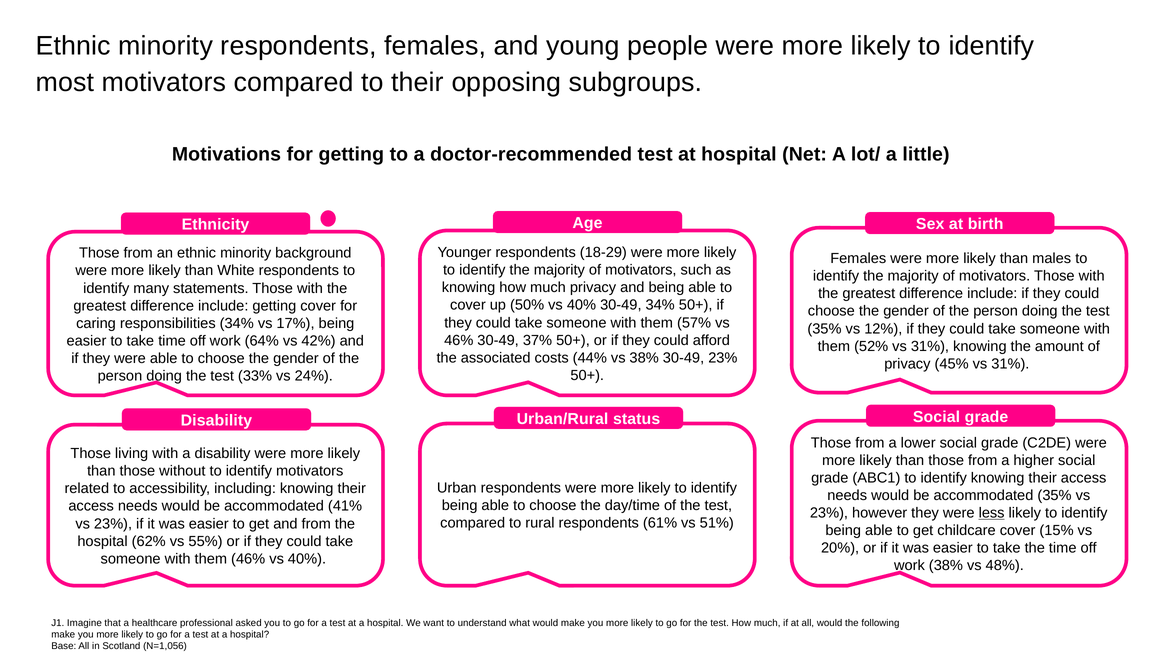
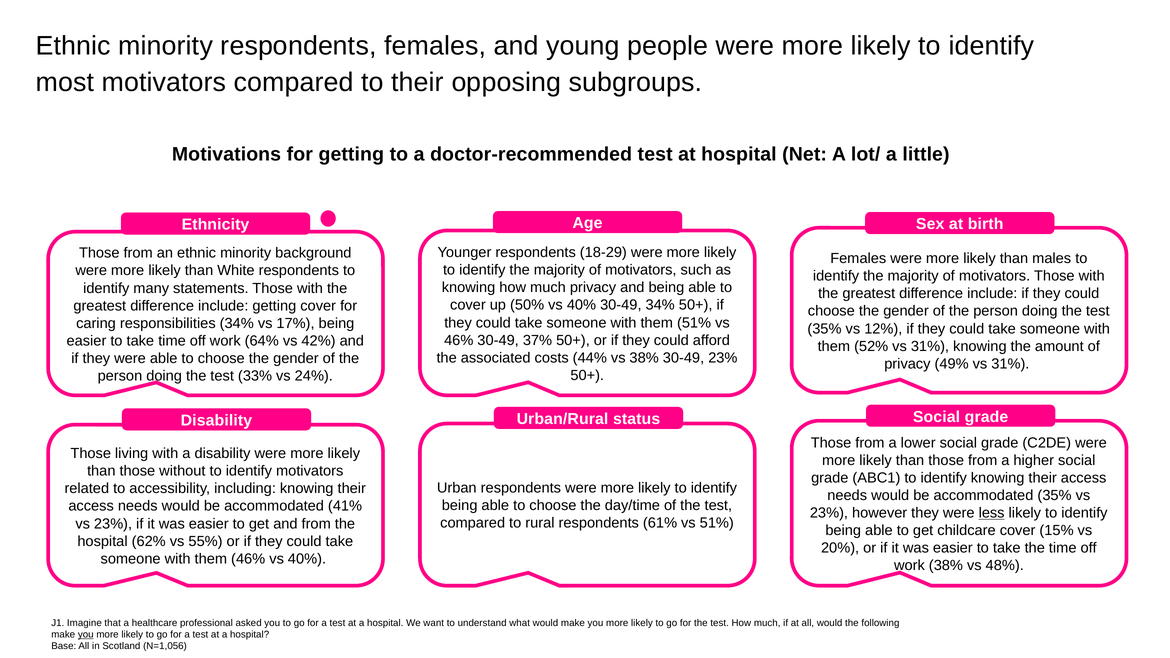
them 57%: 57% -> 51%
45%: 45% -> 49%
you at (86, 635) underline: none -> present
